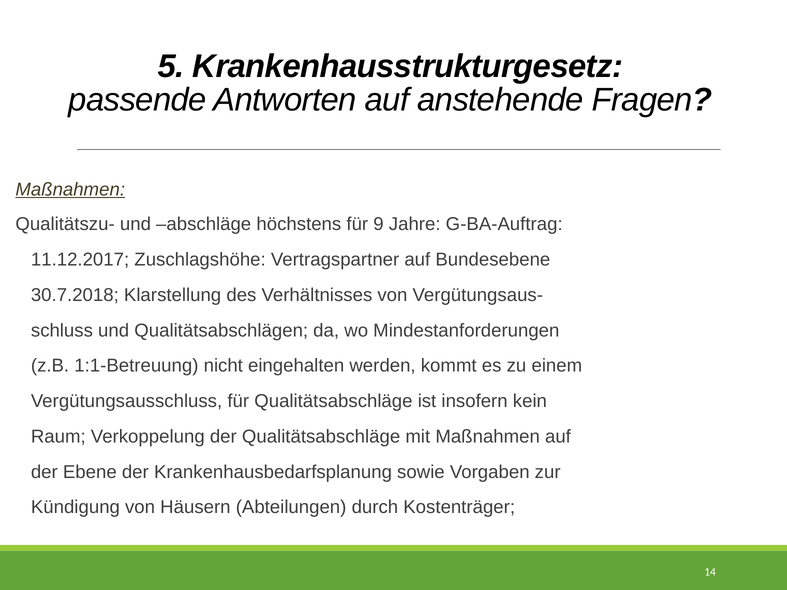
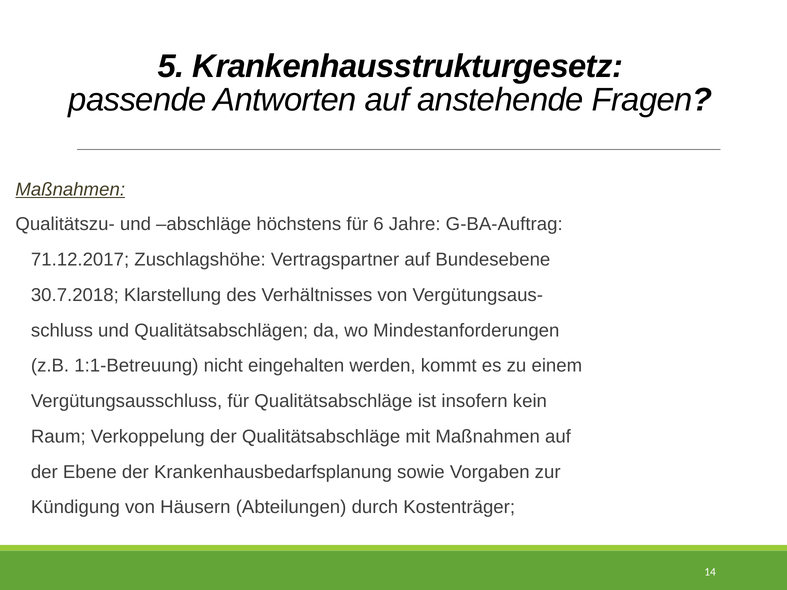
9: 9 -> 6
11.12.2017: 11.12.2017 -> 71.12.2017
